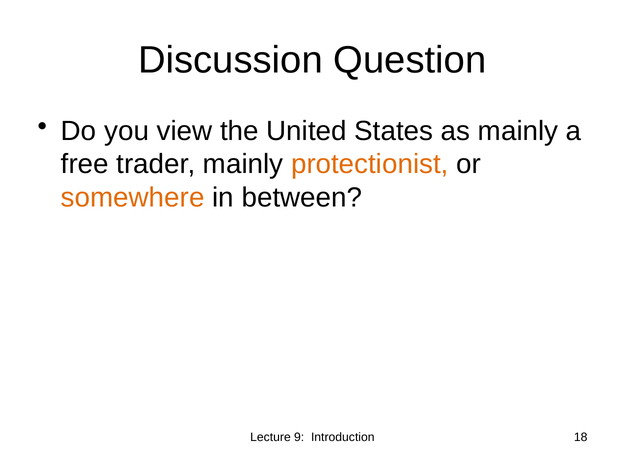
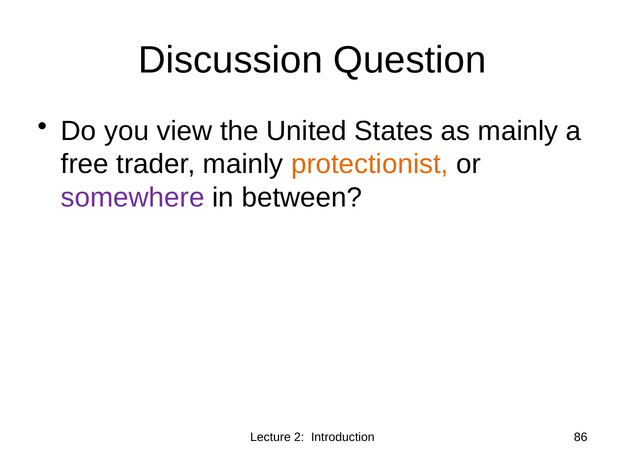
somewhere colour: orange -> purple
9: 9 -> 2
18: 18 -> 86
